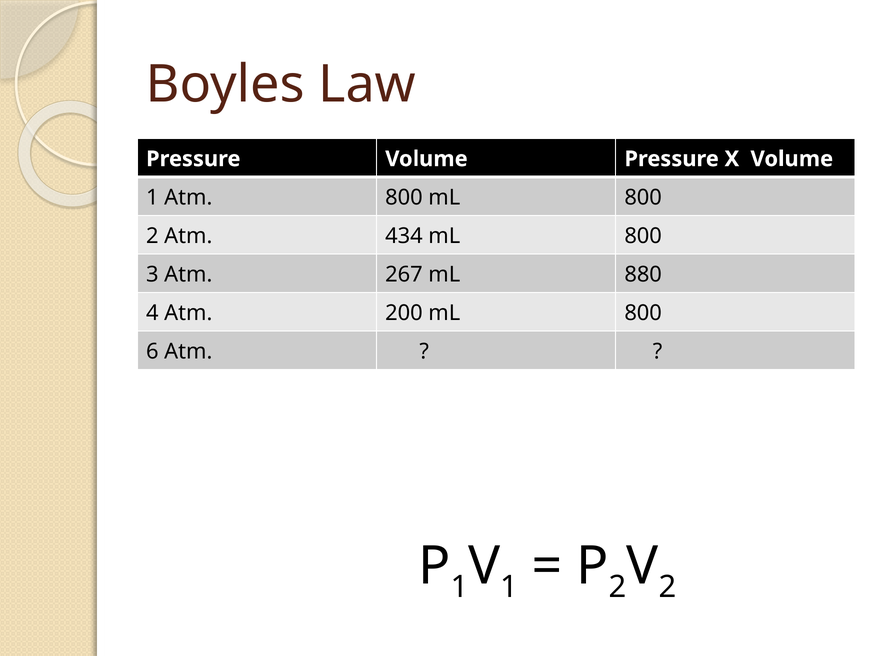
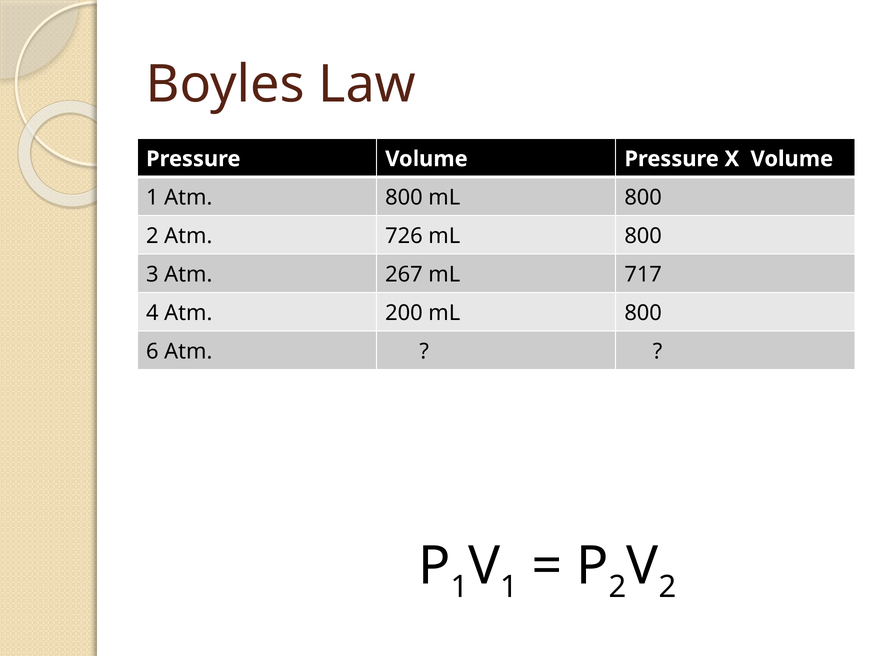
434: 434 -> 726
880: 880 -> 717
